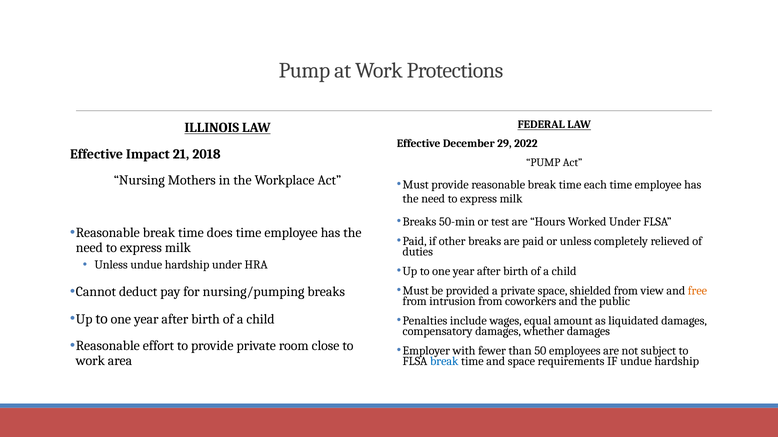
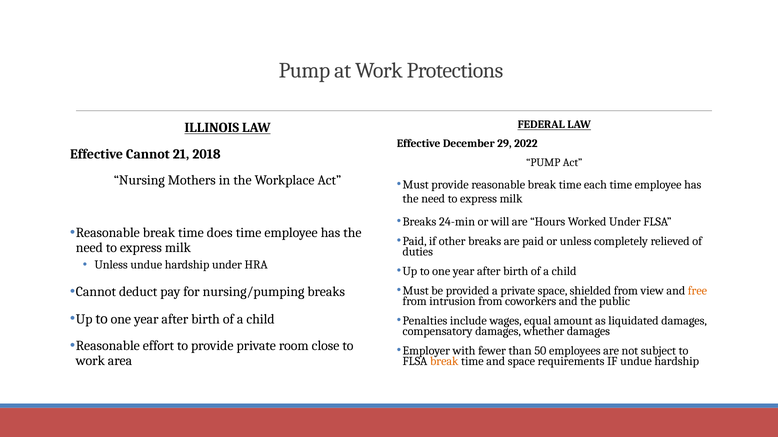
Effective Impact: Impact -> Cannot
50-min: 50-min -> 24-min
test: test -> will
break at (444, 362) colour: blue -> orange
